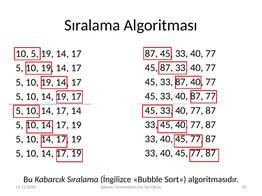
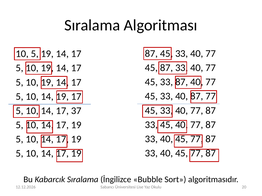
17 14: 14 -> 37
